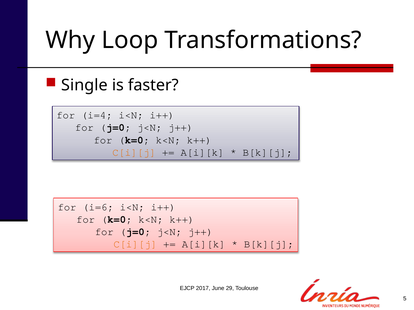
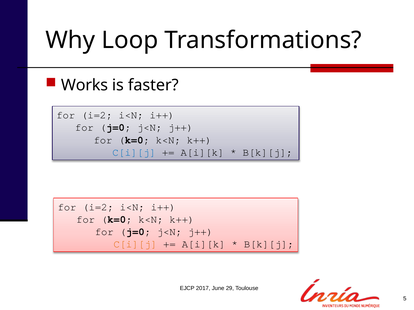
Single: Single -> Works
i=4 at (97, 115): i=4 -> i=2
C[i][j at (134, 153) colour: orange -> blue
i=6 at (98, 207): i=6 -> i=2
